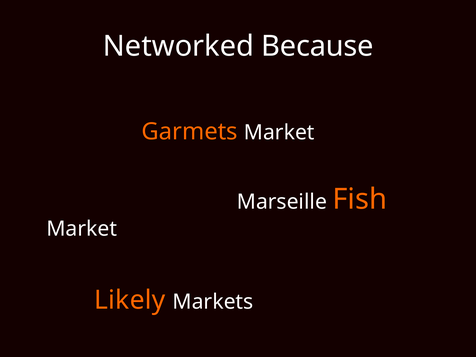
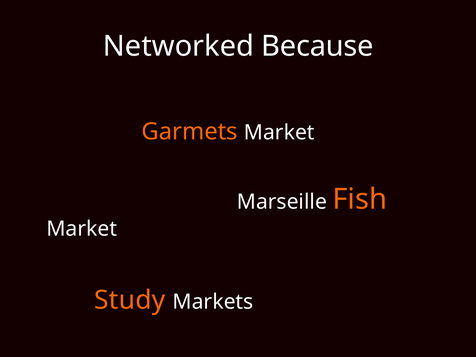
Likely: Likely -> Study
